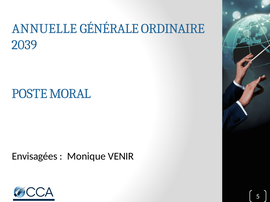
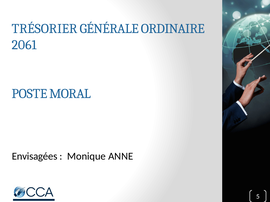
ANNUELLE: ANNUELLE -> TRÉSORIER
2039: 2039 -> 2061
VENIR: VENIR -> ANNE
